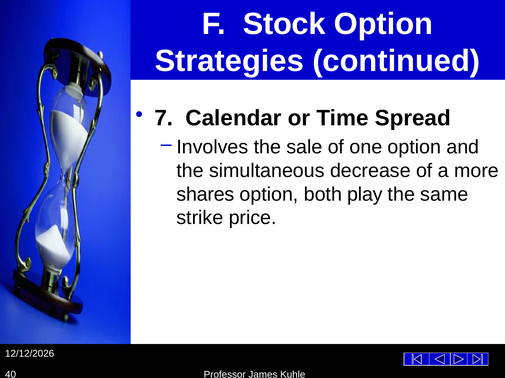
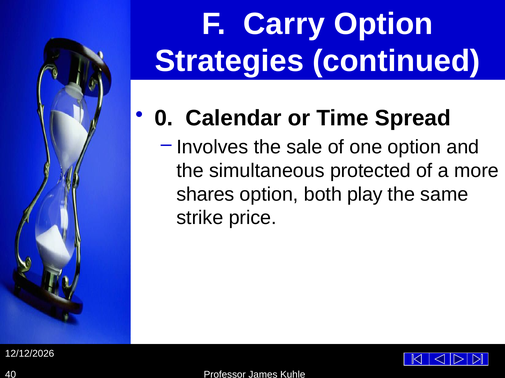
Stock: Stock -> Carry
7: 7 -> 0
decrease: decrease -> protected
